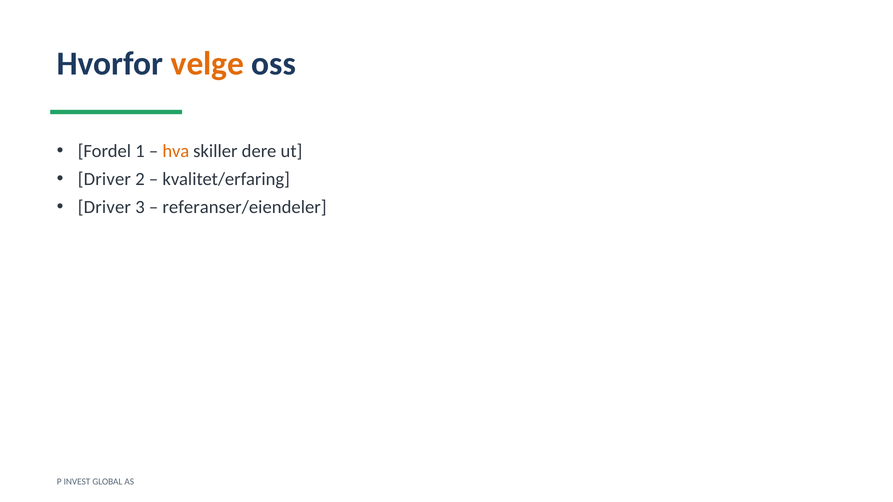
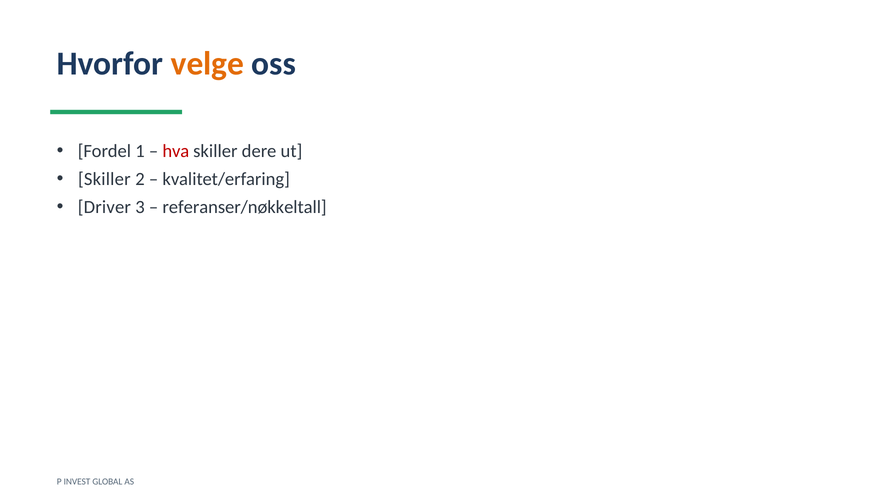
hva colour: orange -> red
Driver at (104, 179): Driver -> Skiller
referanser/eiendeler: referanser/eiendeler -> referanser/nøkkeltall
